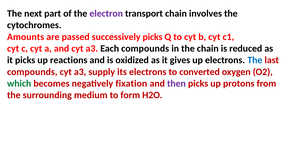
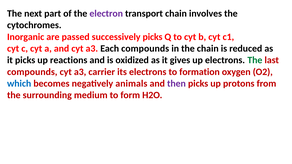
Amounts: Amounts -> Inorganic
The at (255, 60) colour: blue -> green
supply: supply -> carrier
converted: converted -> formation
which colour: green -> blue
fixation: fixation -> animals
